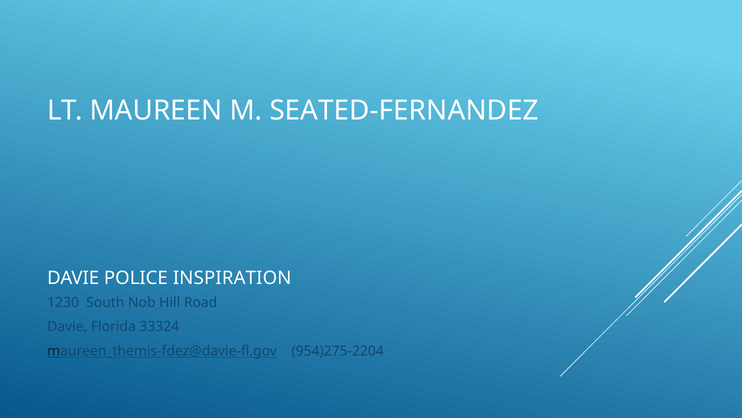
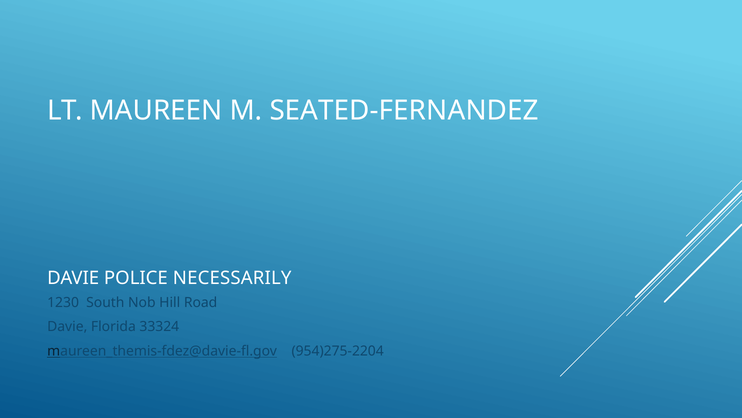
INSPIRATION: INSPIRATION -> NECESSARILY
